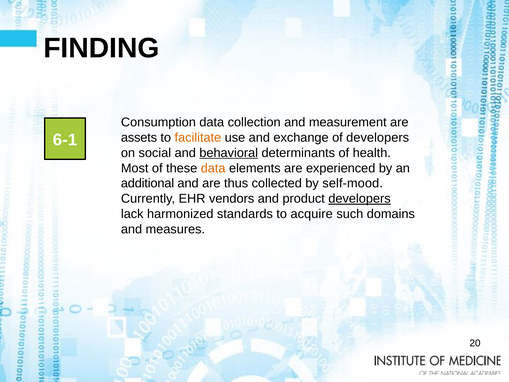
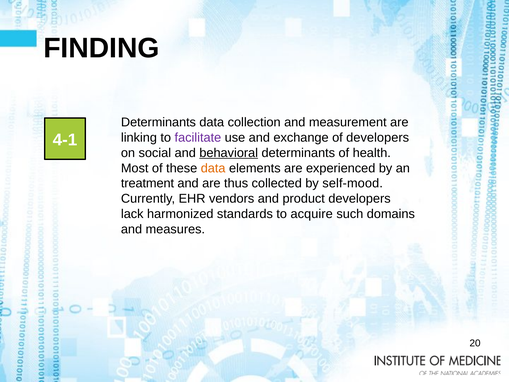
Consumption at (158, 122): Consumption -> Determinants
assets: assets -> linking
facilitate colour: orange -> purple
6-1: 6-1 -> 4-1
additional: additional -> treatment
developers at (360, 199) underline: present -> none
